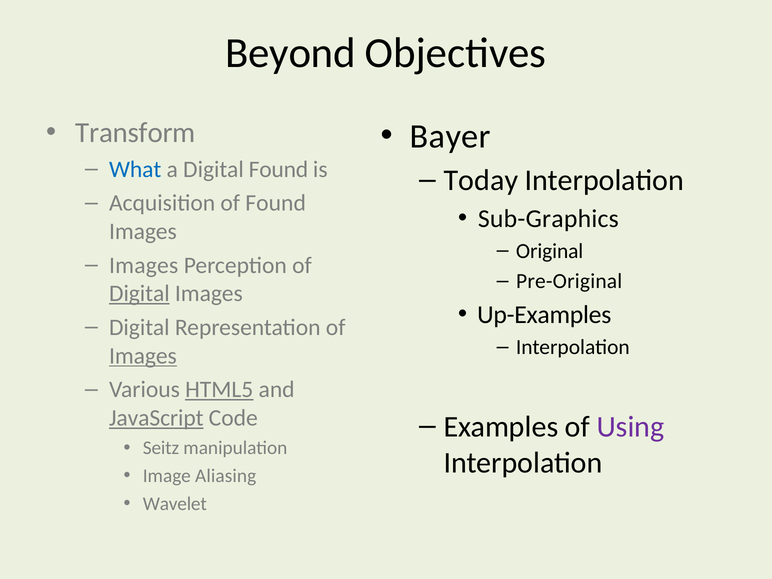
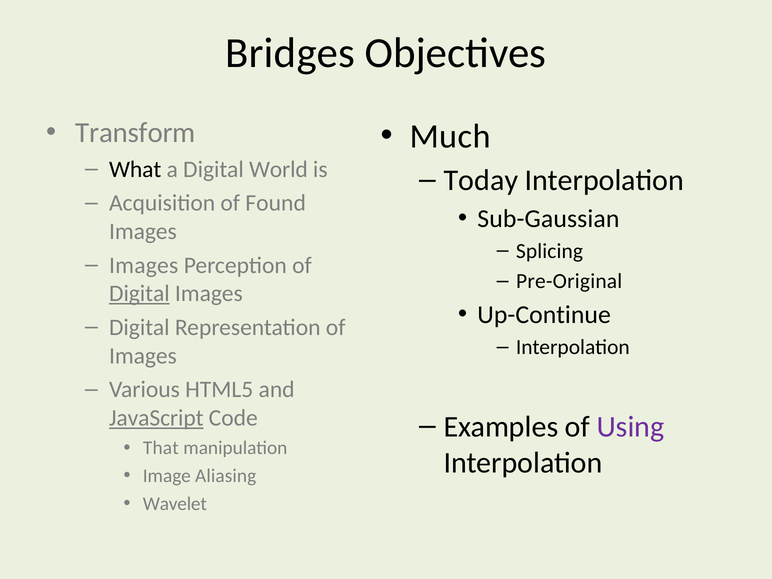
Beyond: Beyond -> Bridges
Bayer: Bayer -> Much
What colour: blue -> black
Digital Found: Found -> World
Sub-Graphics: Sub-Graphics -> Sub-Gaussian
Original: Original -> Splicing
Up-Examples: Up-Examples -> Up-Continue
Images at (143, 356) underline: present -> none
HTML5 underline: present -> none
Seitz: Seitz -> That
